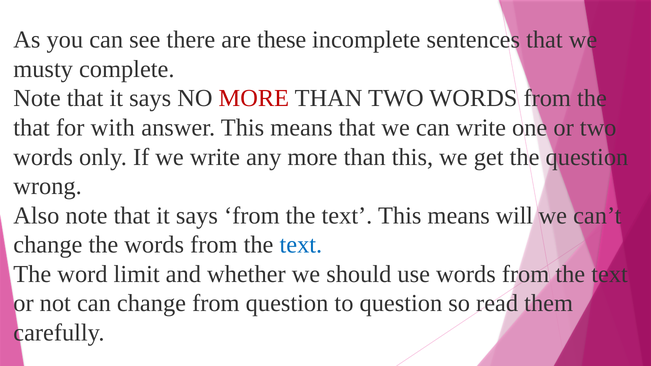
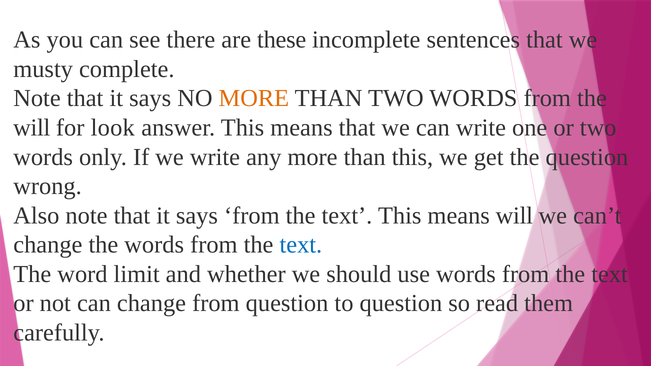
MORE at (254, 98) colour: red -> orange
that at (32, 128): that -> will
with: with -> look
